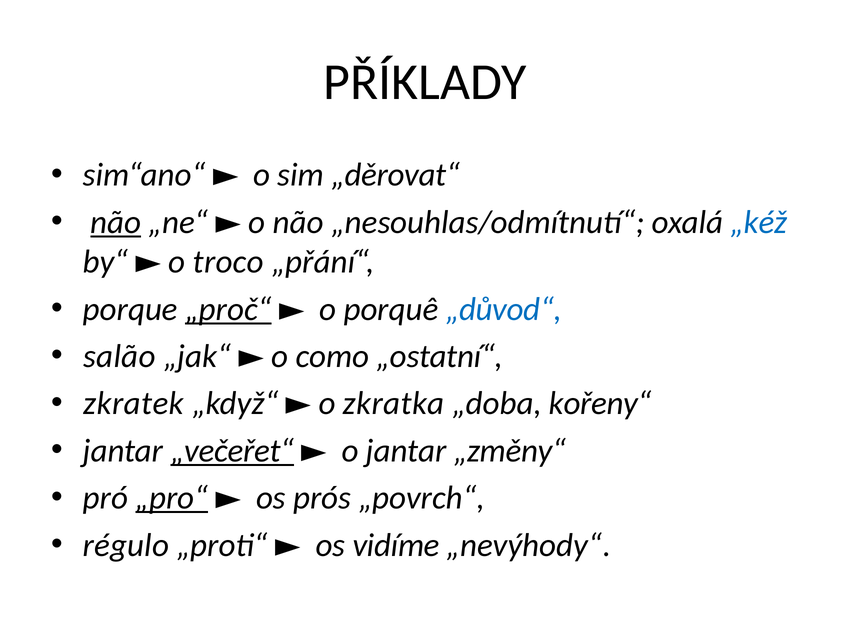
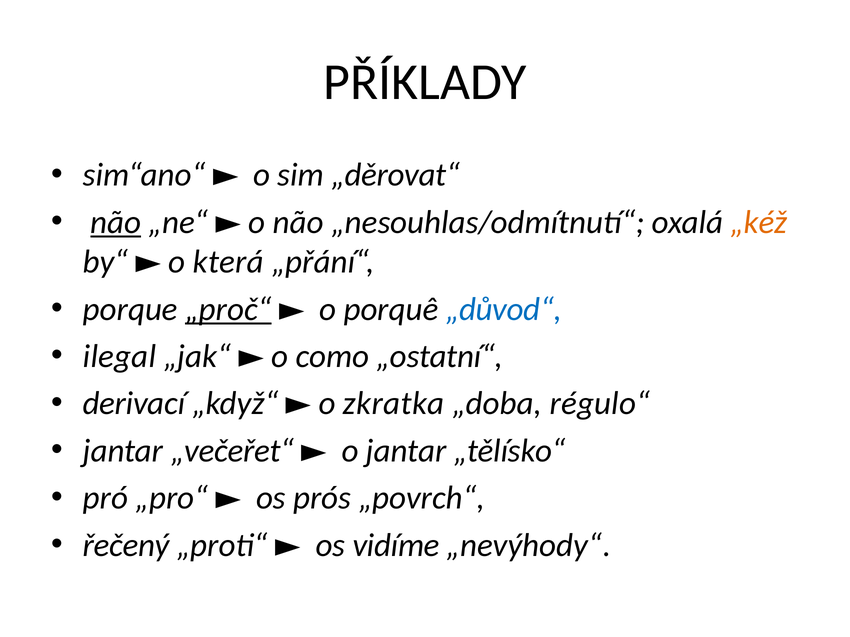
„kéž colour: blue -> orange
troco: troco -> která
salão: salão -> ilegal
zkratek: zkratek -> derivací
kořeny“: kořeny“ -> régulo“
„večeřet“ underline: present -> none
„změny“: „změny“ -> „tělísko“
„pro“ underline: present -> none
régulo: régulo -> řečený
